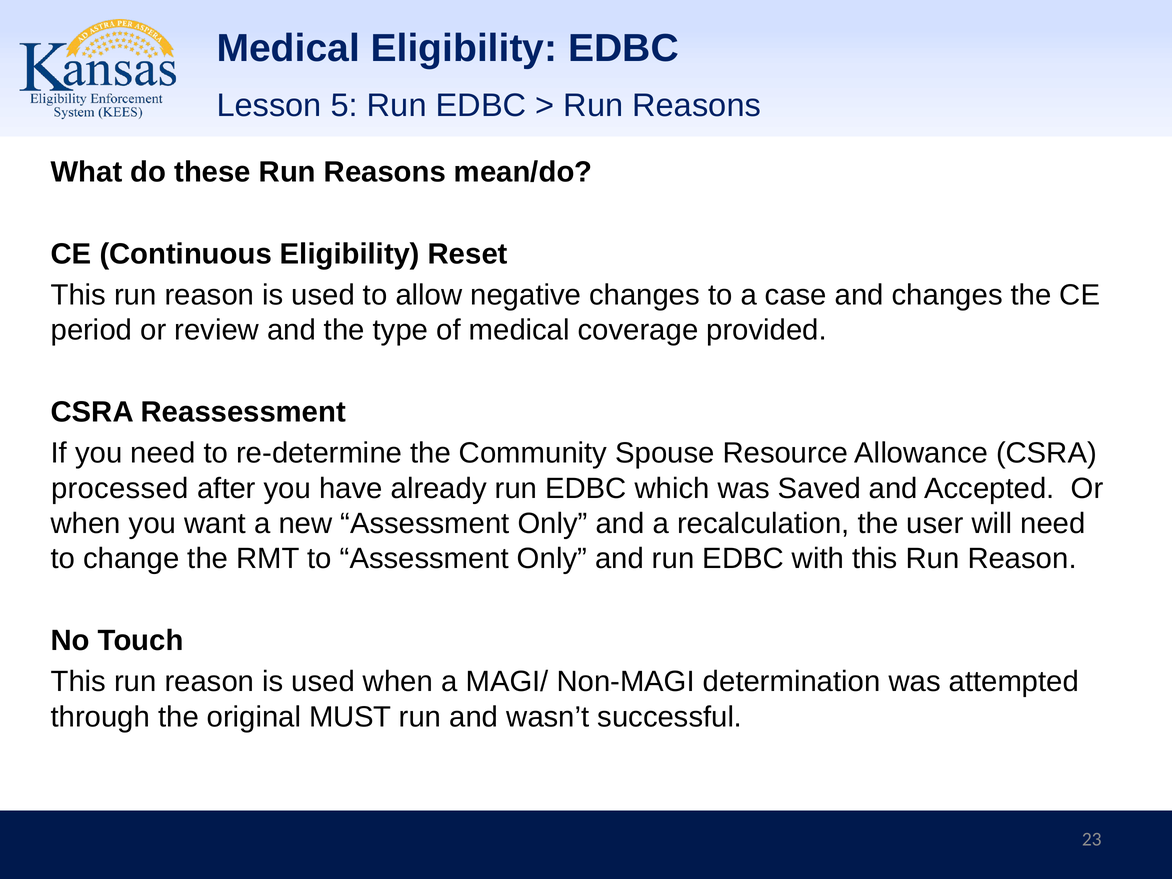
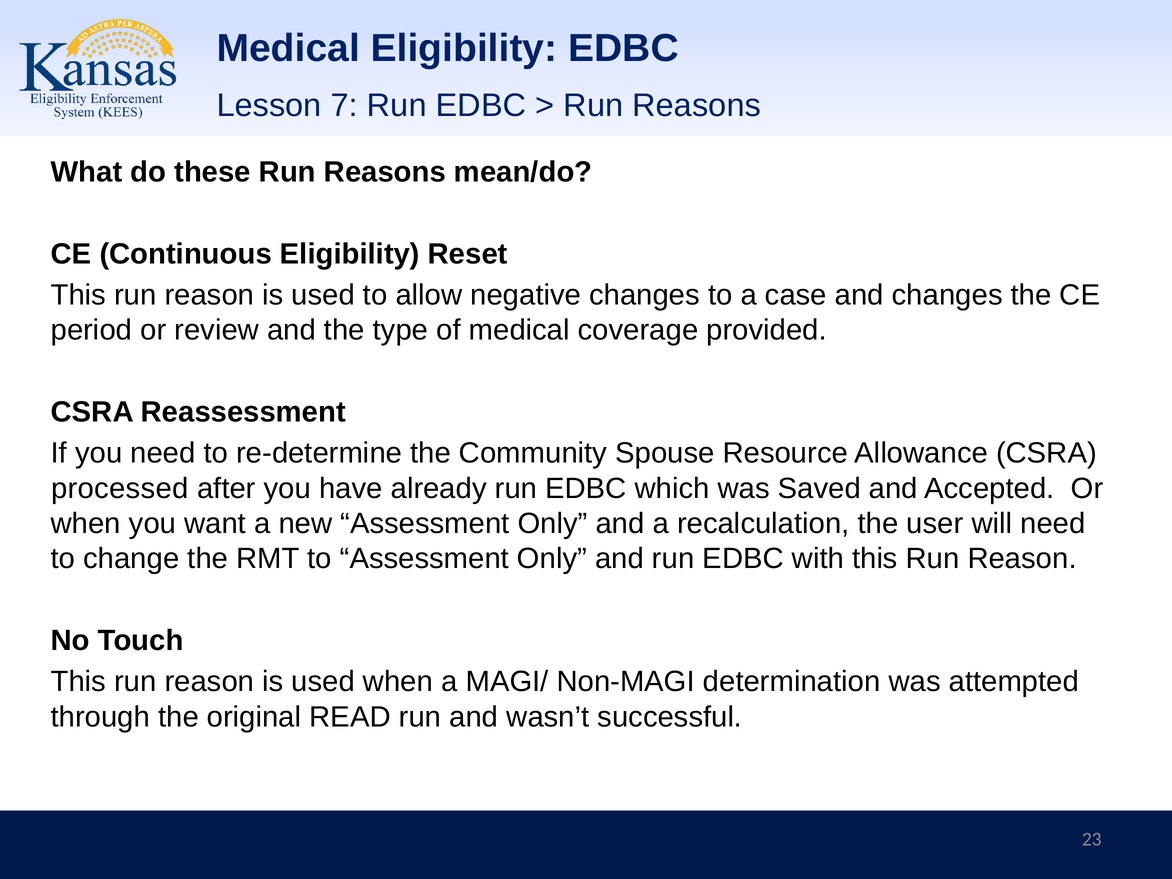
5: 5 -> 7
MUST: MUST -> READ
